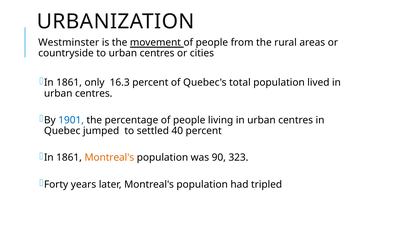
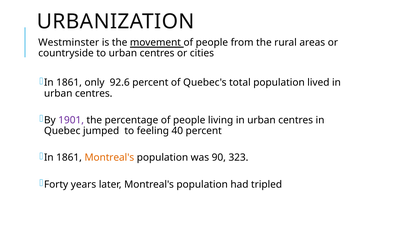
16.3: 16.3 -> 92.6
1901 colour: blue -> purple
settled: settled -> feeling
